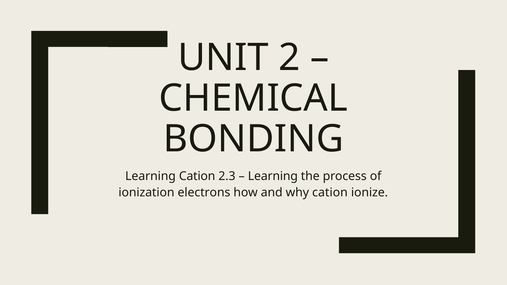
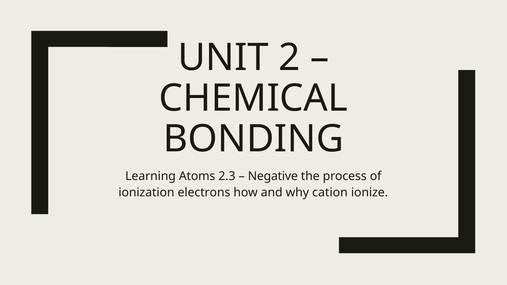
Learning Cation: Cation -> Atoms
Learning at (273, 176): Learning -> Negative
